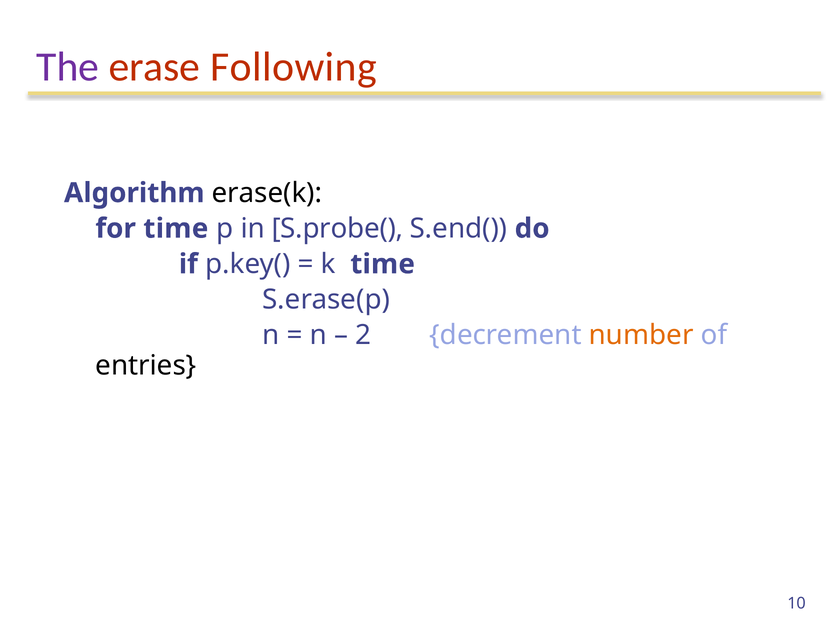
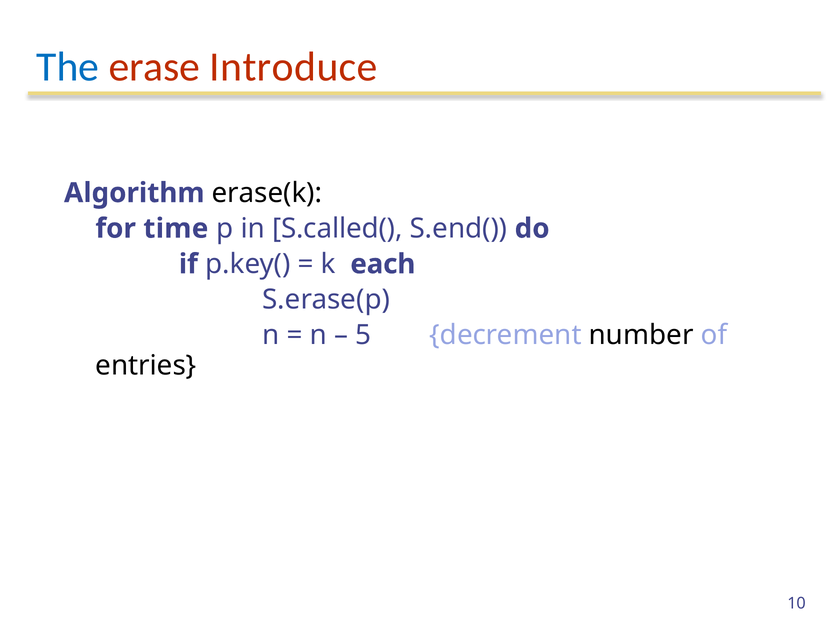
The colour: purple -> blue
Following: Following -> Introduce
S.probe(: S.probe( -> S.called(
k time: time -> each
2: 2 -> 5
number colour: orange -> black
